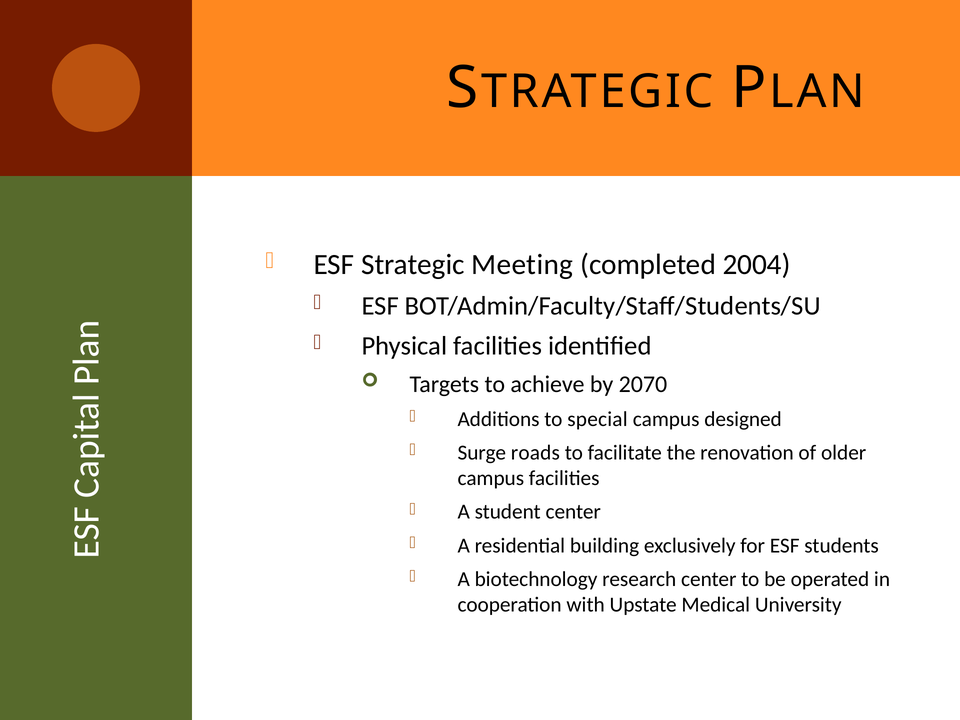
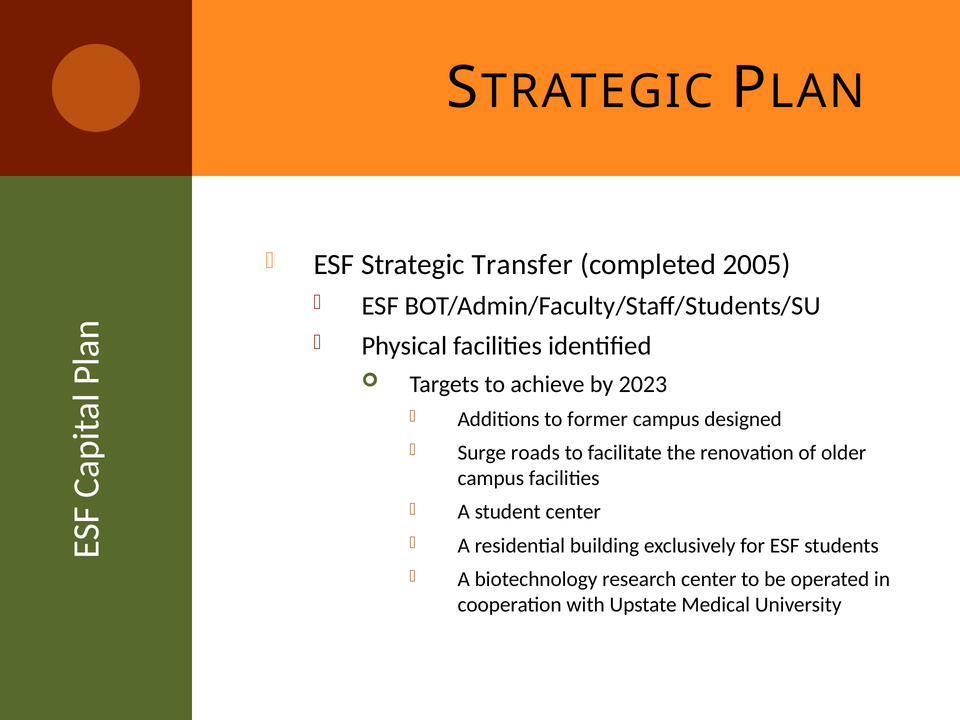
Meeting: Meeting -> Transfer
2004: 2004 -> 2005
2070: 2070 -> 2023
special: special -> former
